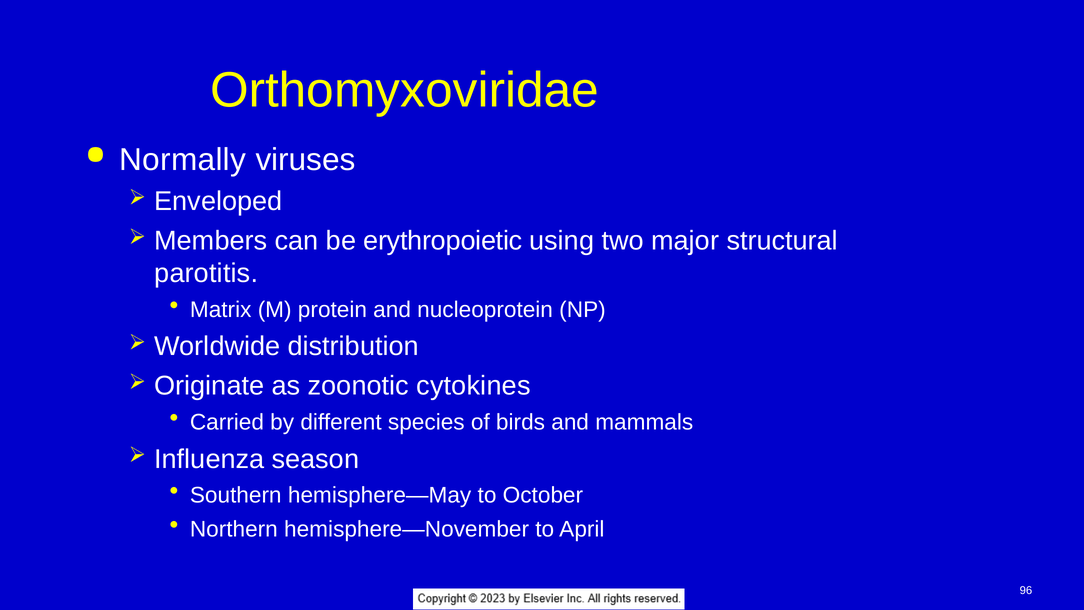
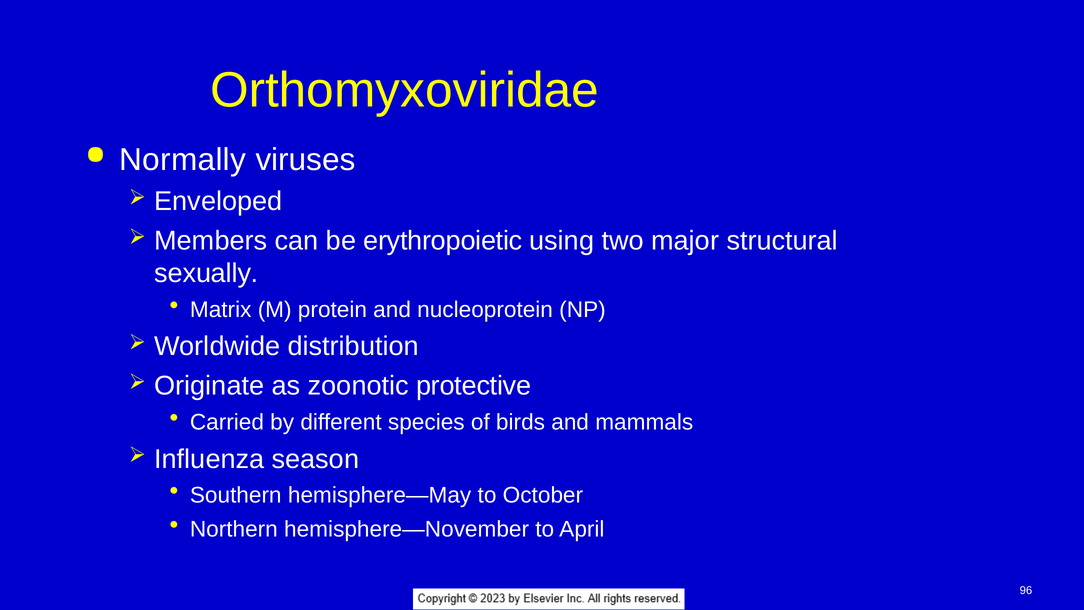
parotitis: parotitis -> sexually
cytokines: cytokines -> protective
